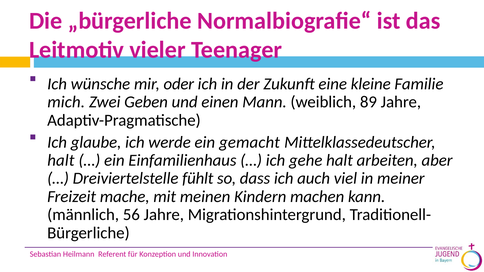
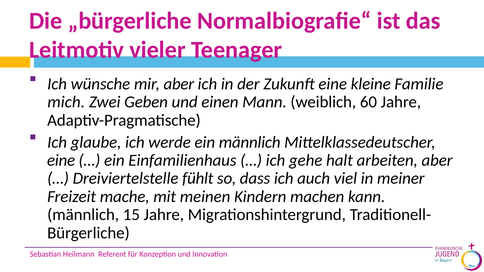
mir oder: oder -> aber
89: 89 -> 60
ein gemacht: gemacht -> männlich
halt at (61, 160): halt -> eine
56: 56 -> 15
